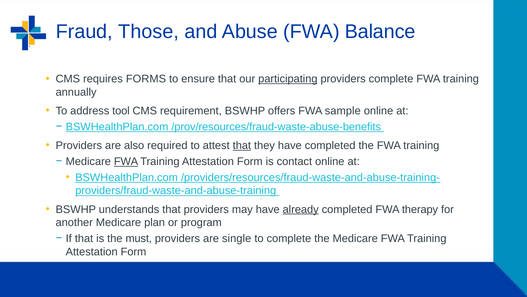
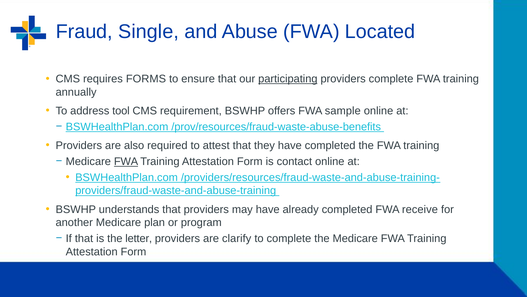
Those: Those -> Single
Balance: Balance -> Located
that at (242, 145) underline: present -> none
already underline: present -> none
therapy: therapy -> receive
must: must -> letter
single: single -> clarify
